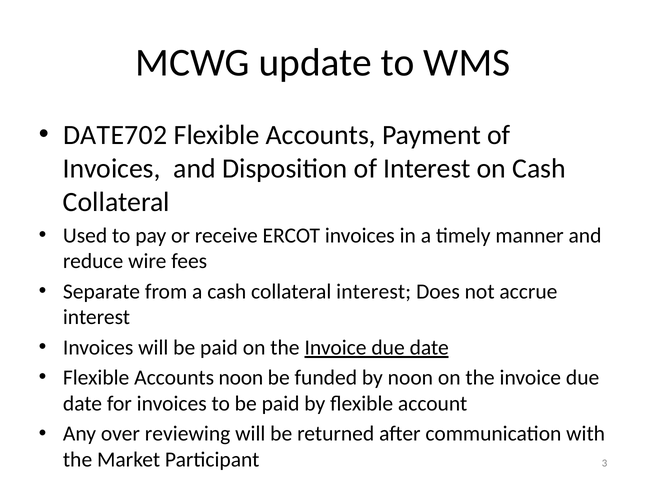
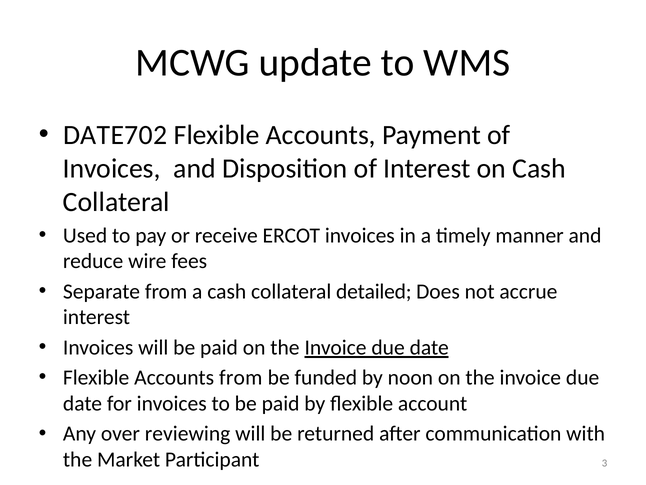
collateral interest: interest -> detailed
Accounts noon: noon -> from
